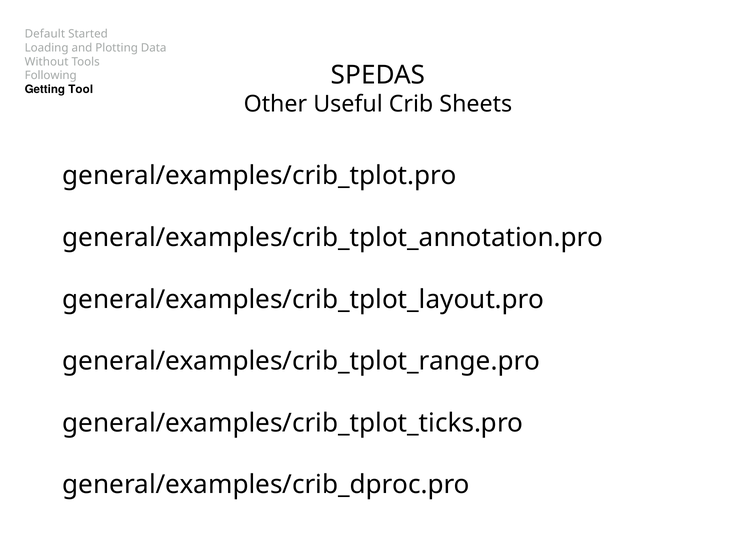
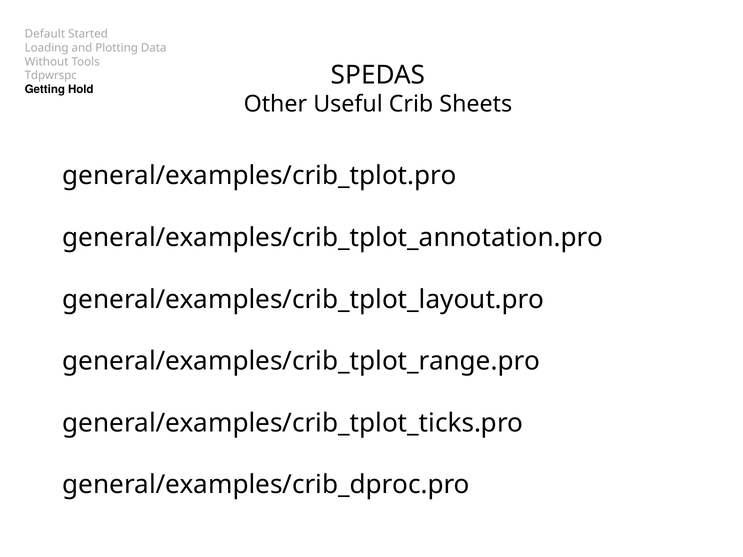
Following: Following -> Tdpwrspc
Tool: Tool -> Hold
